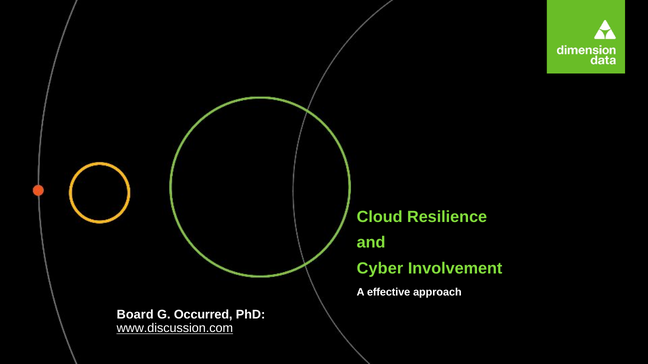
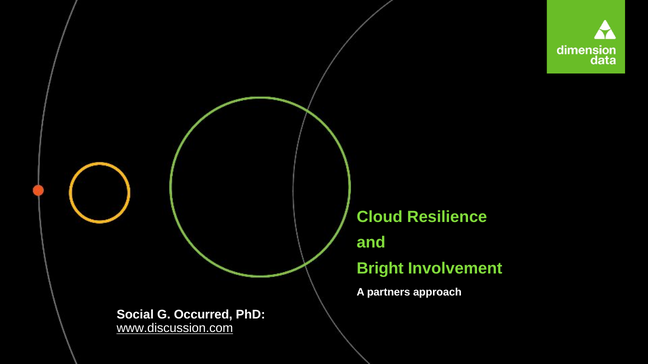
Cyber: Cyber -> Bright
effective: effective -> partners
Board: Board -> Social
